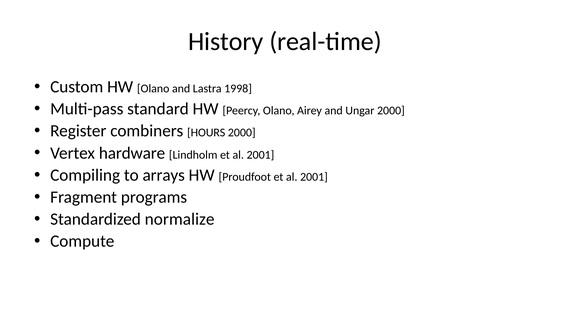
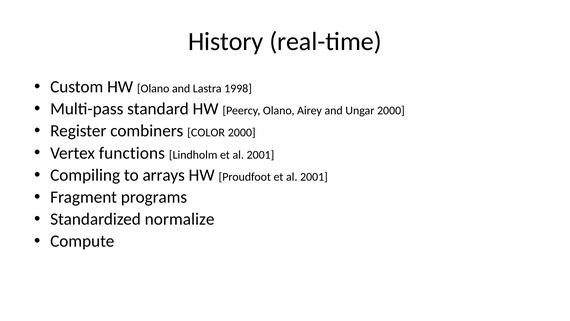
HOURS: HOURS -> COLOR
hardware: hardware -> functions
